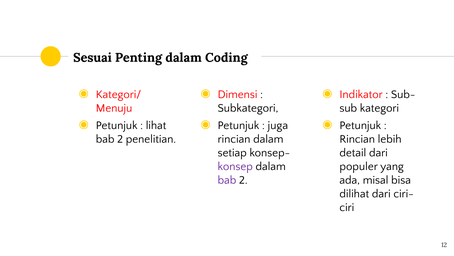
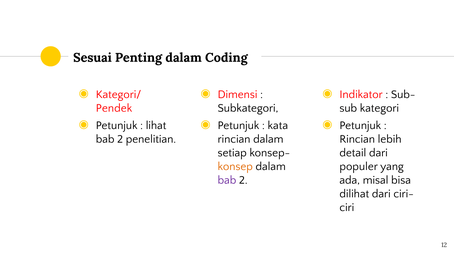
Menuju: Menuju -> Pendek
juga: juga -> kata
konsep colour: purple -> orange
